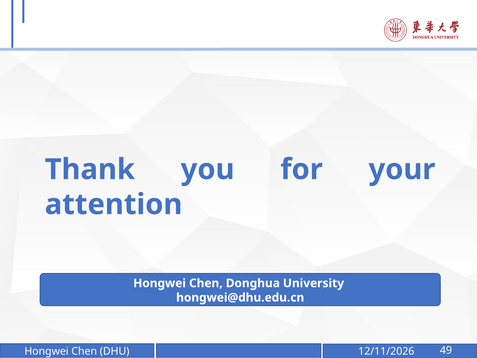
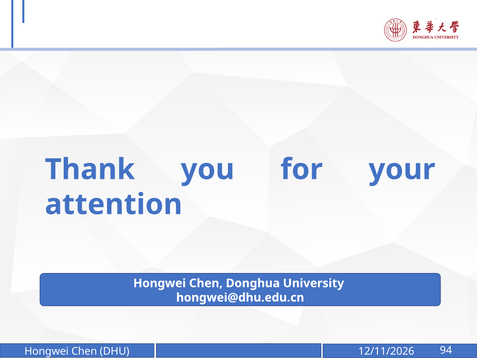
49: 49 -> 94
